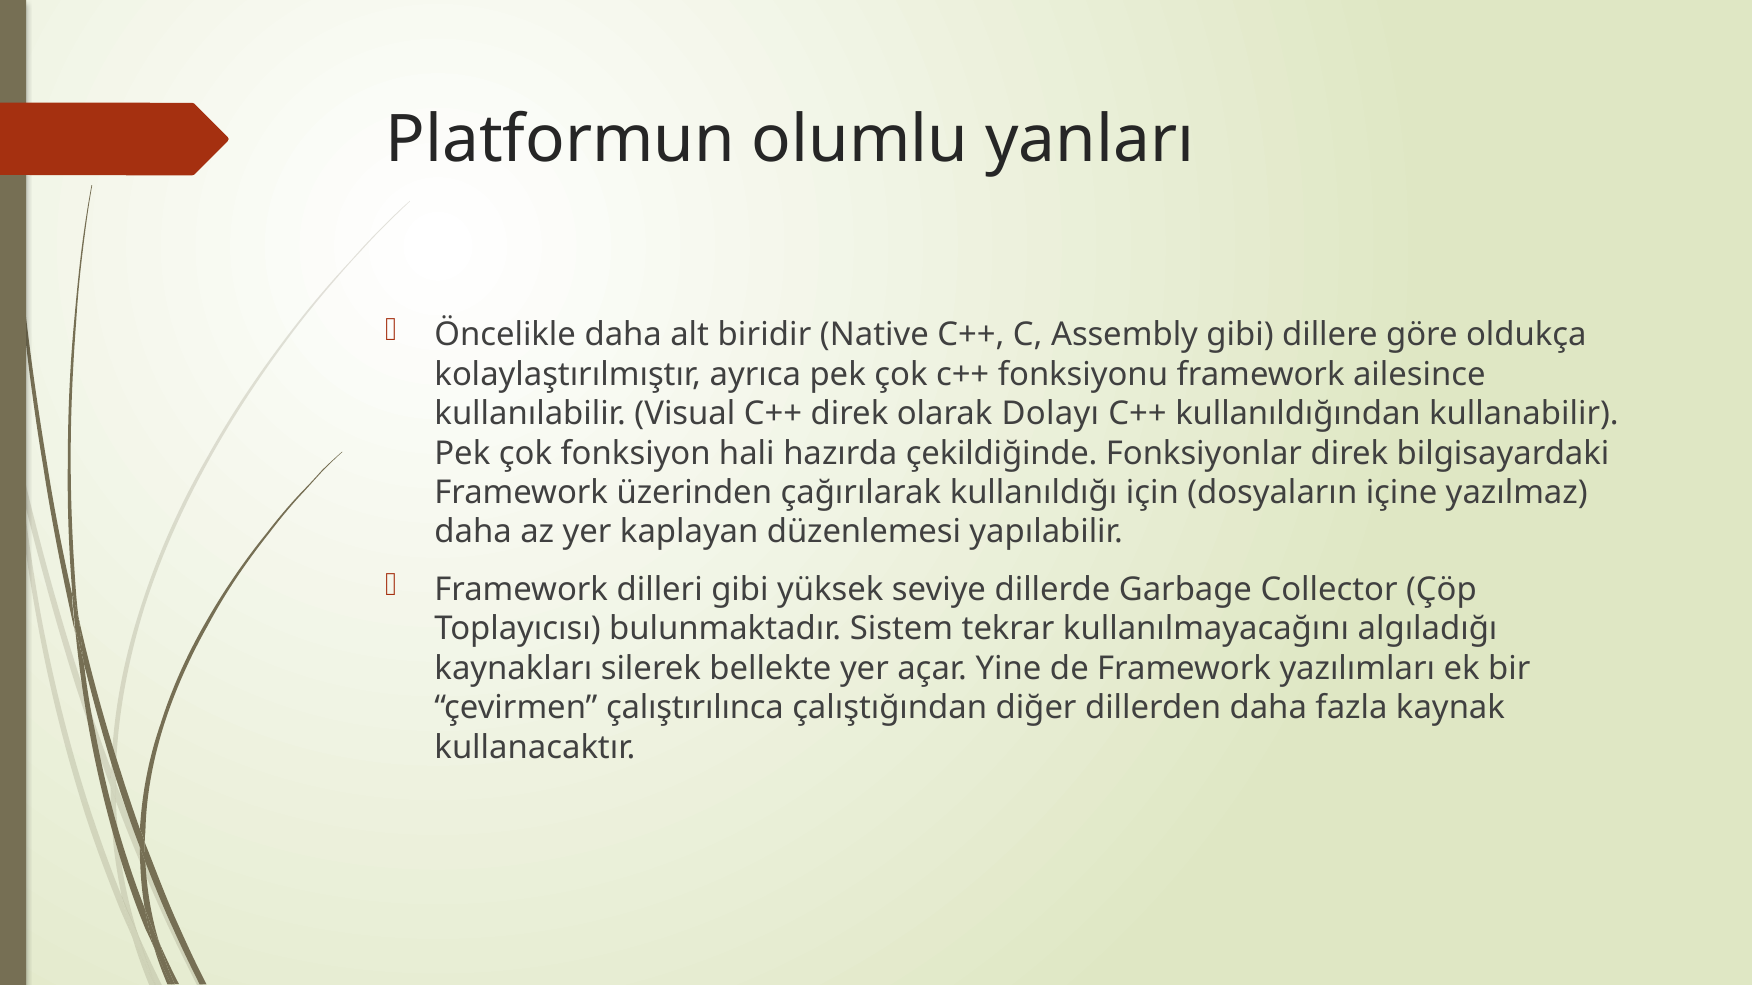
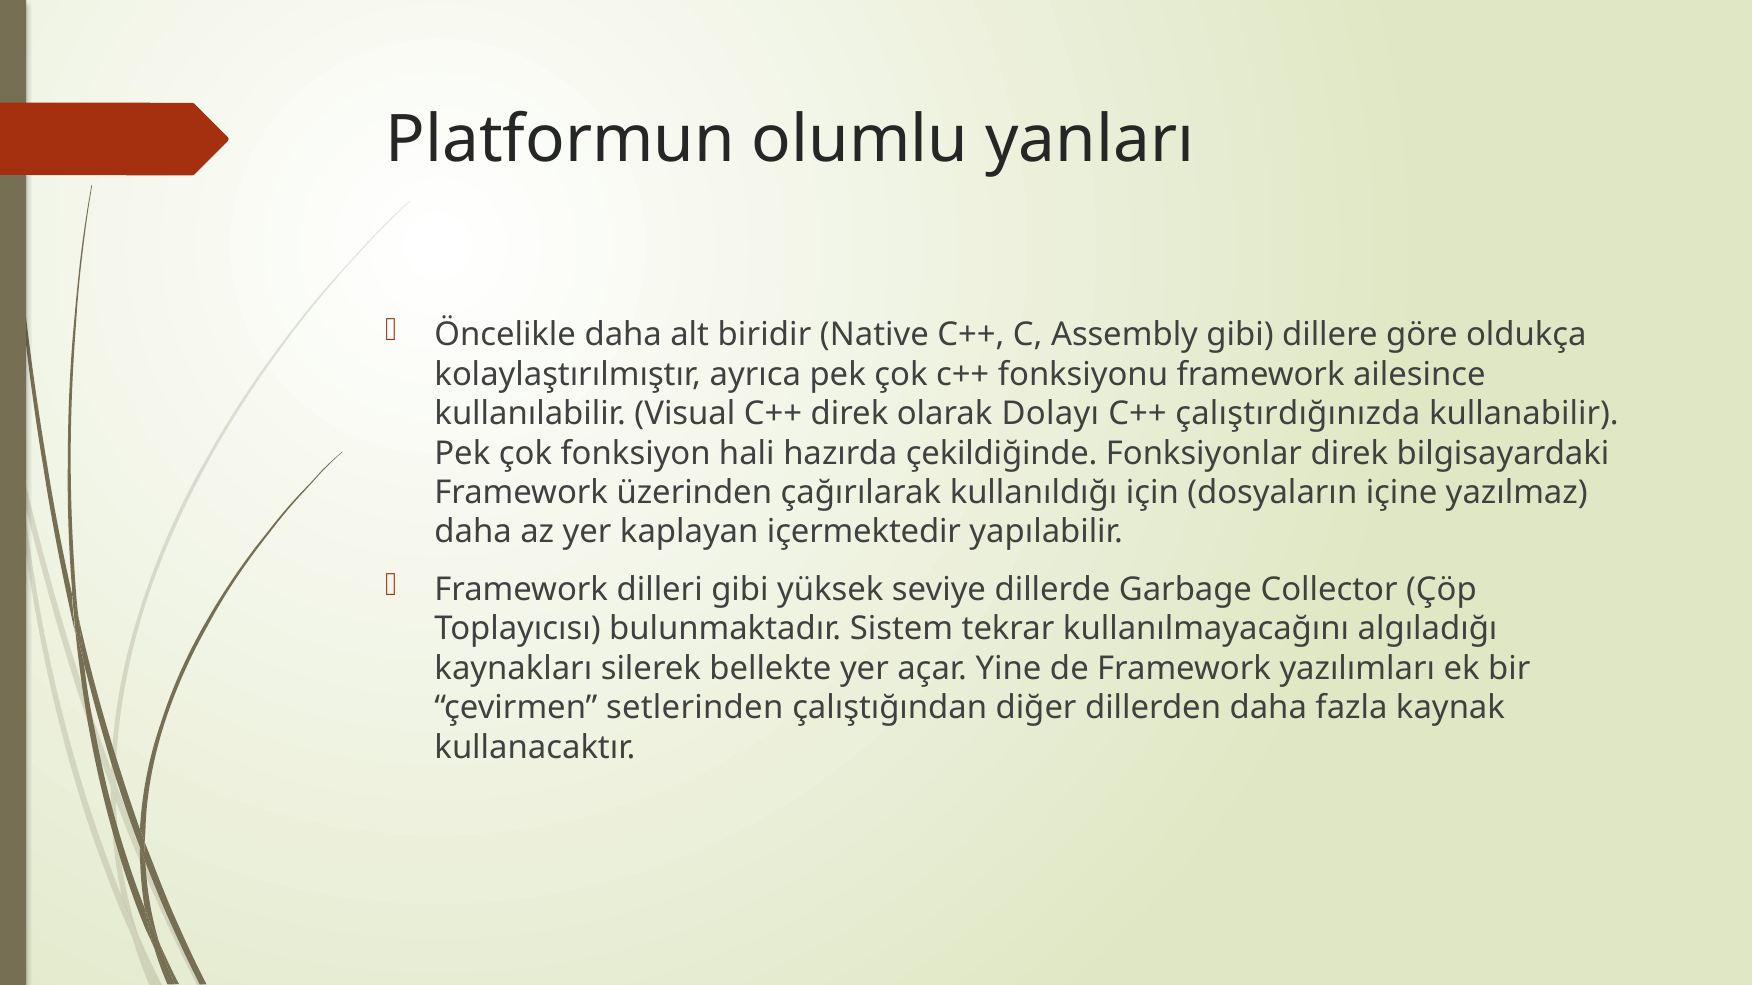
kullanıldığından: kullanıldığından -> çalıştırdığınızda
düzenlemesi: düzenlemesi -> içermektedir
çalıştırılınca: çalıştırılınca -> setlerinden
